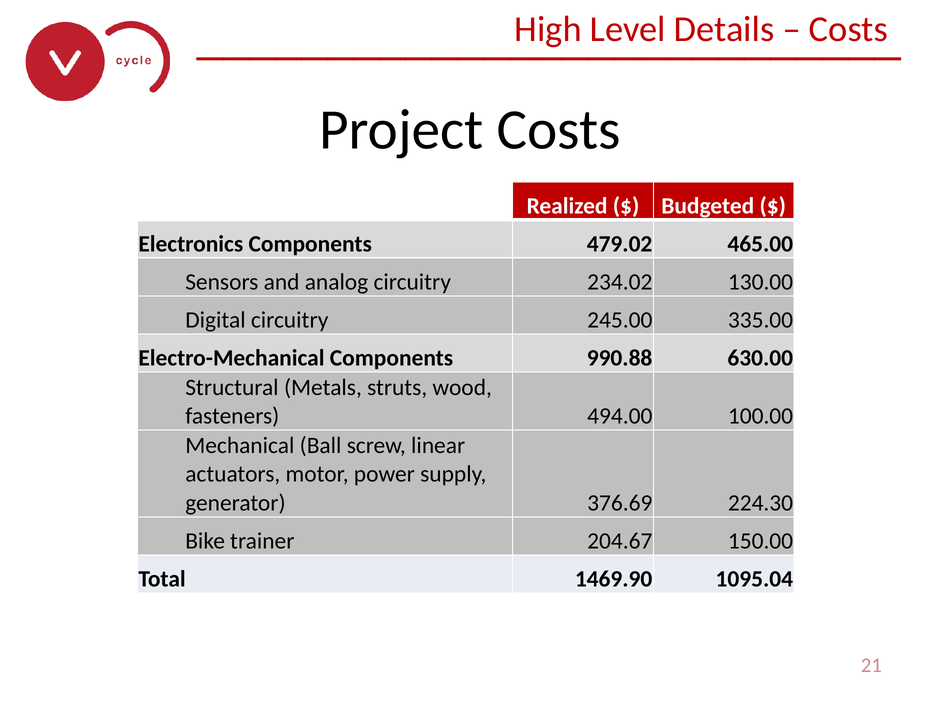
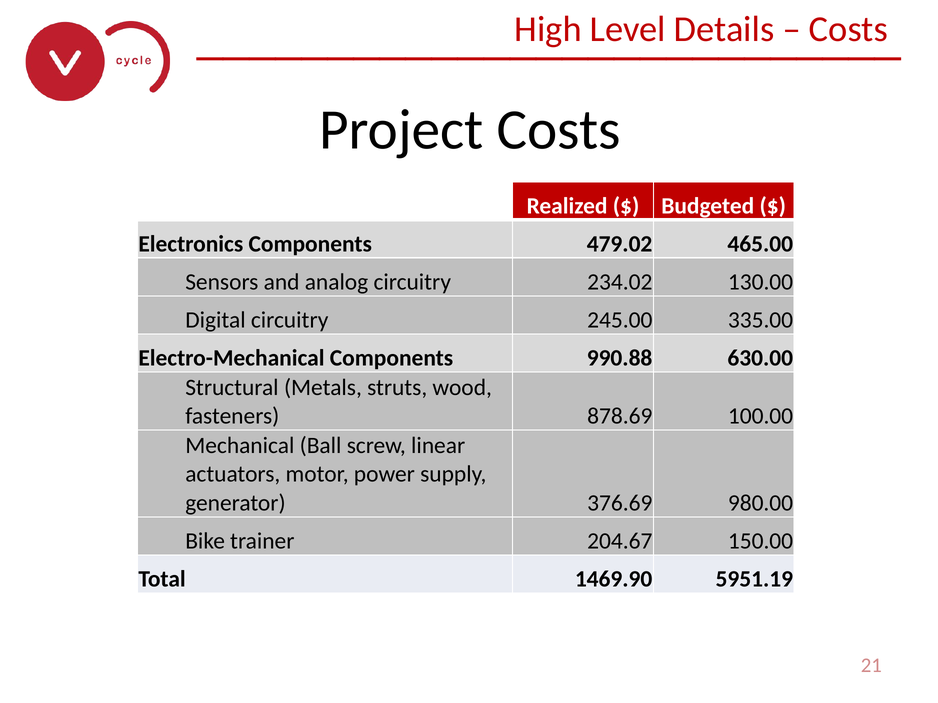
494.00: 494.00 -> 878.69
224.30: 224.30 -> 980.00
1095.04: 1095.04 -> 5951.19
